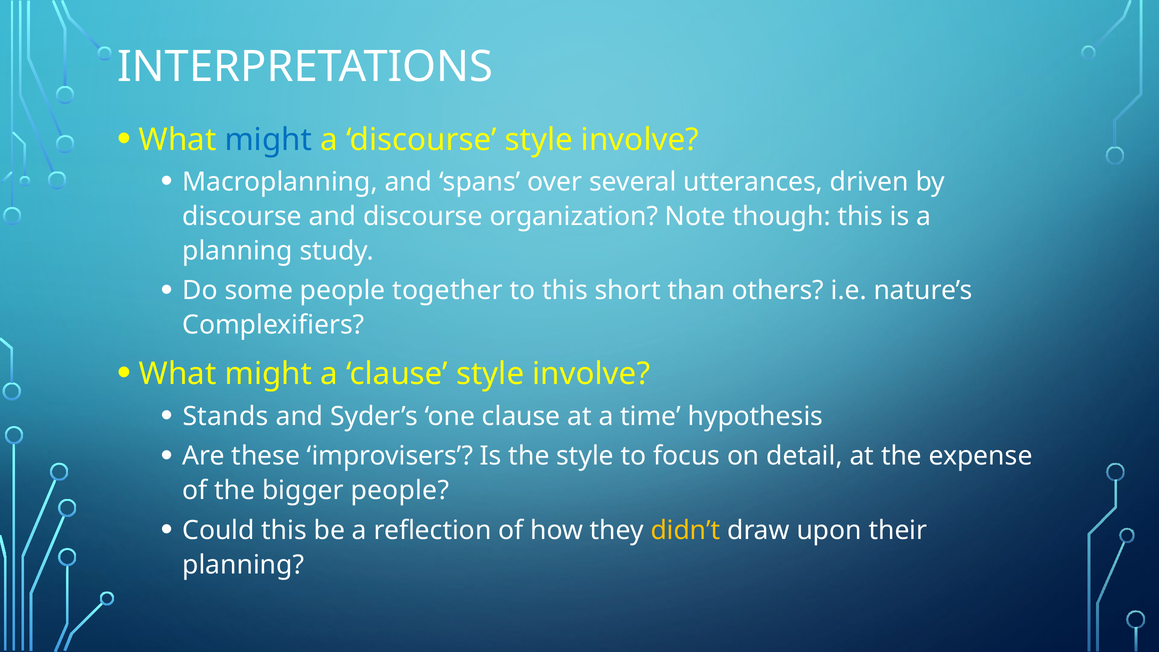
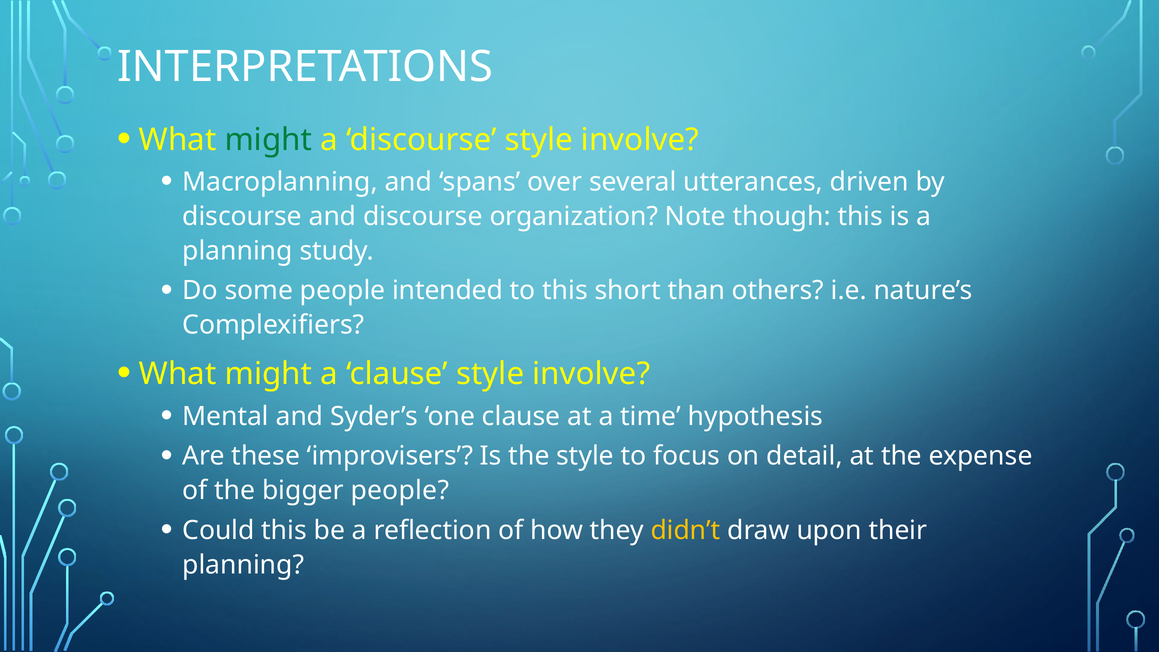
might at (268, 140) colour: blue -> green
together: together -> intended
Stands: Stands -> Mental
